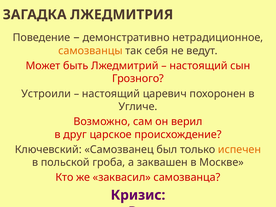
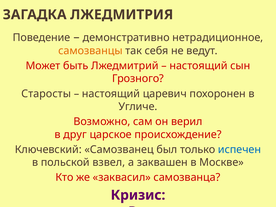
Устроили: Устроили -> Старосты
испечен colour: orange -> blue
гроба: гроба -> взвел
